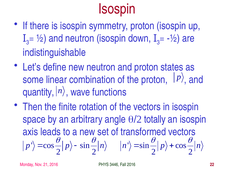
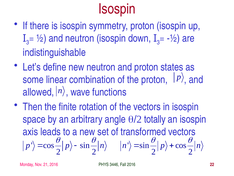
quantity: quantity -> allowed
